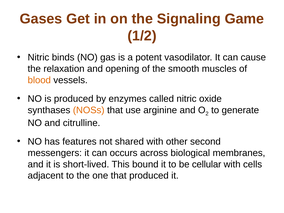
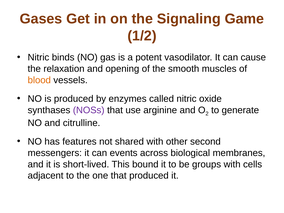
NOSs colour: orange -> purple
occurs: occurs -> events
cellular: cellular -> groups
